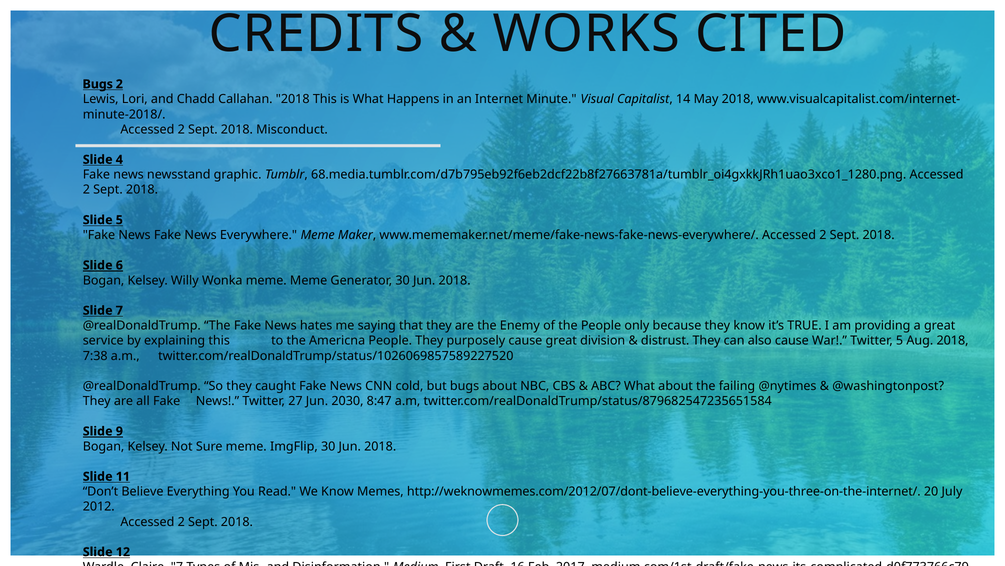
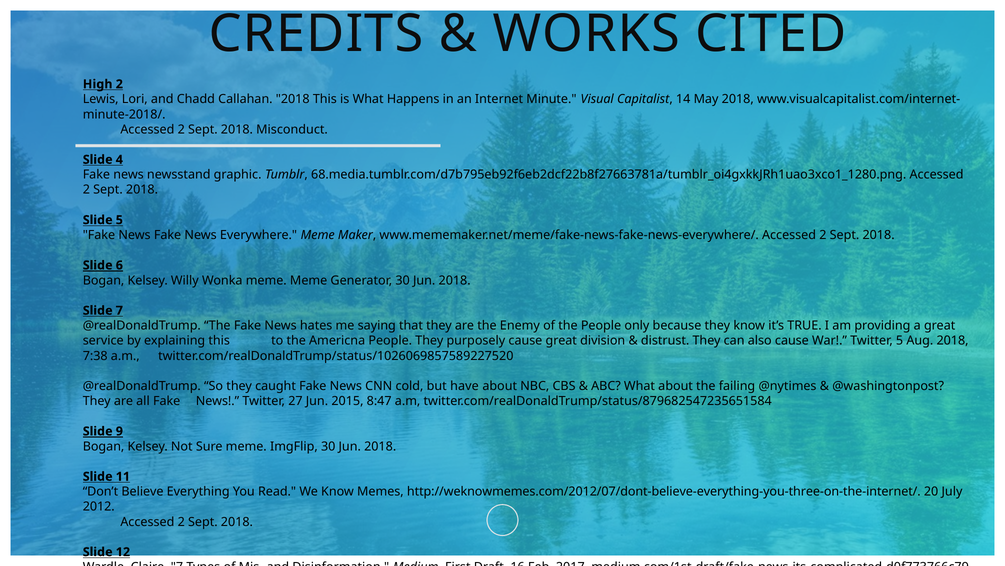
Bugs at (98, 84): Bugs -> High
but bugs: bugs -> have
2030: 2030 -> 2015
